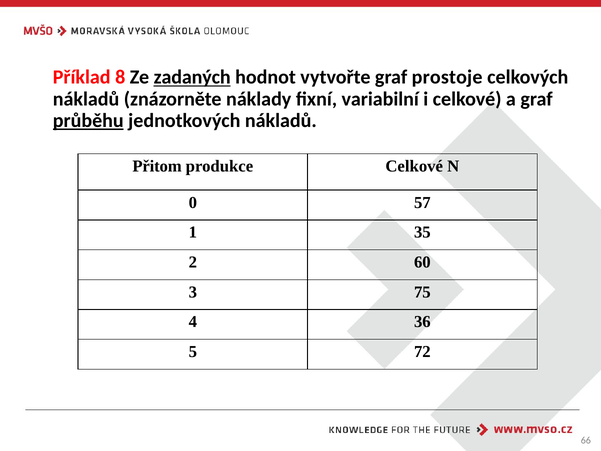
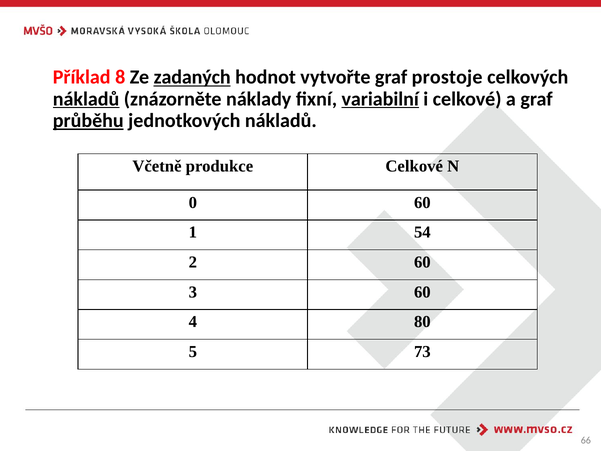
nákladů at (86, 99) underline: none -> present
variabilní underline: none -> present
Přitom: Přitom -> Včetně
0 57: 57 -> 60
35: 35 -> 54
3 75: 75 -> 60
36: 36 -> 80
72: 72 -> 73
